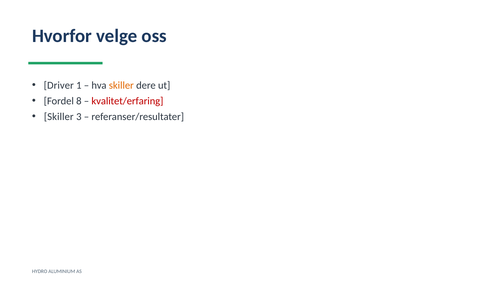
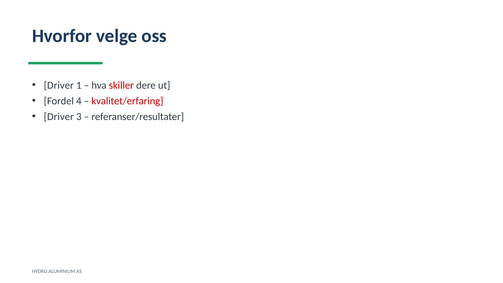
skiller at (121, 85) colour: orange -> red
8: 8 -> 4
Skiller at (59, 117): Skiller -> Driver
